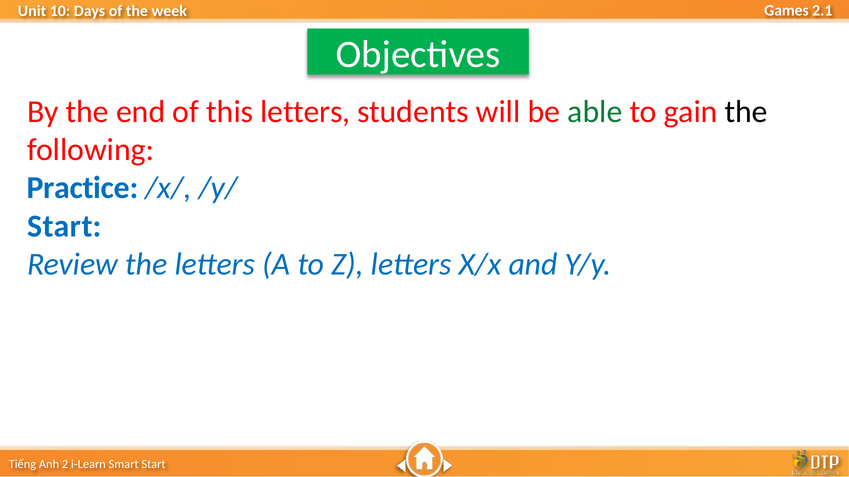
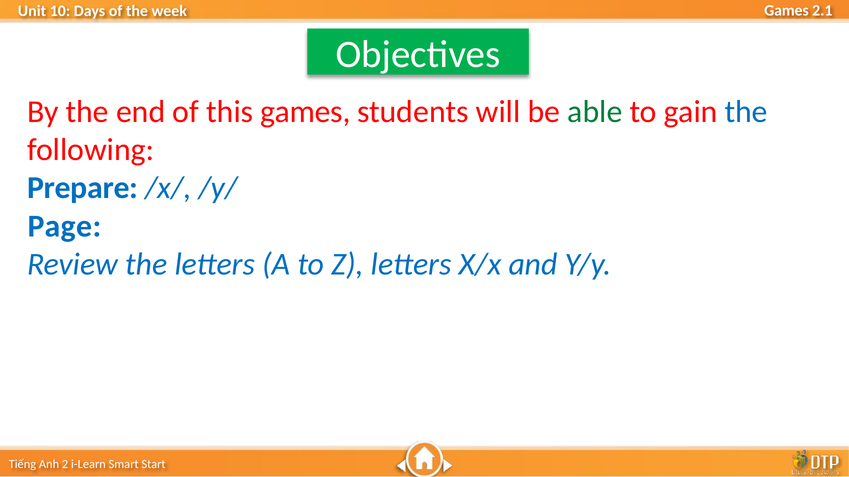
this letters: letters -> games
the at (746, 112) colour: black -> blue
Practice: Practice -> Prepare
Start at (64, 226): Start -> Page
